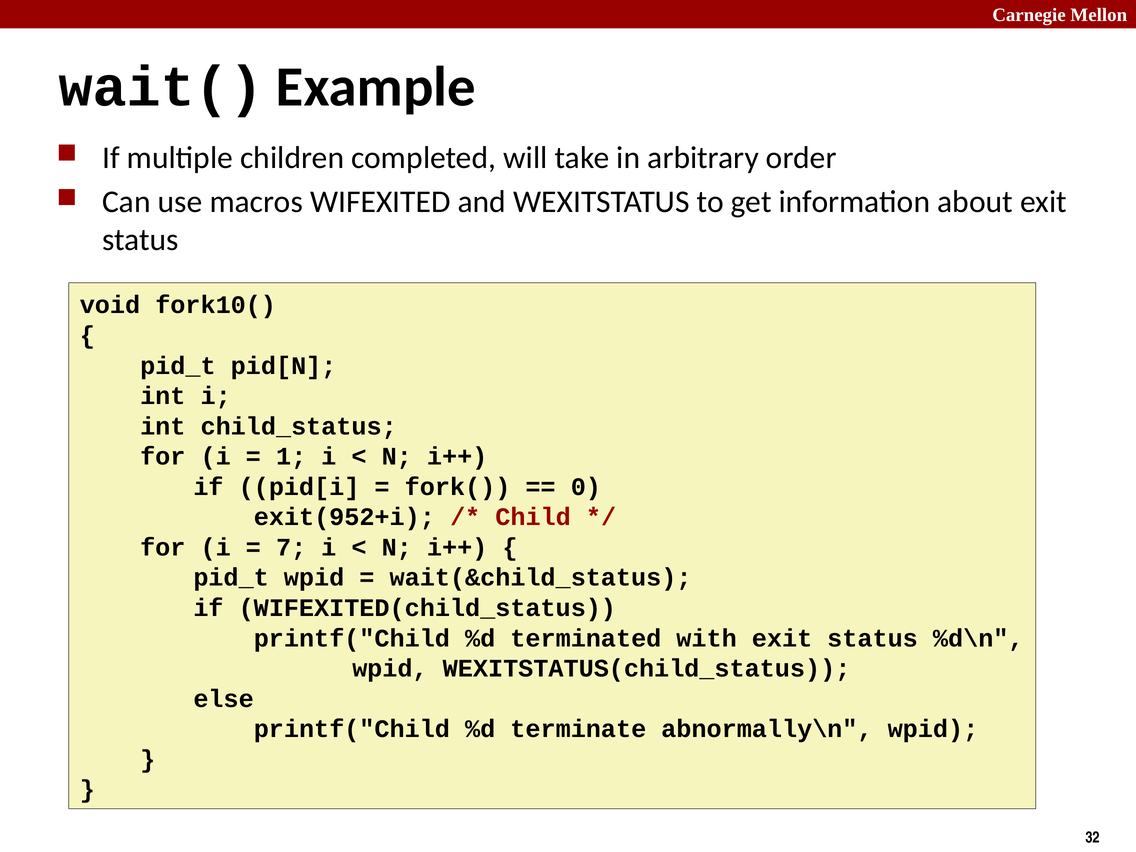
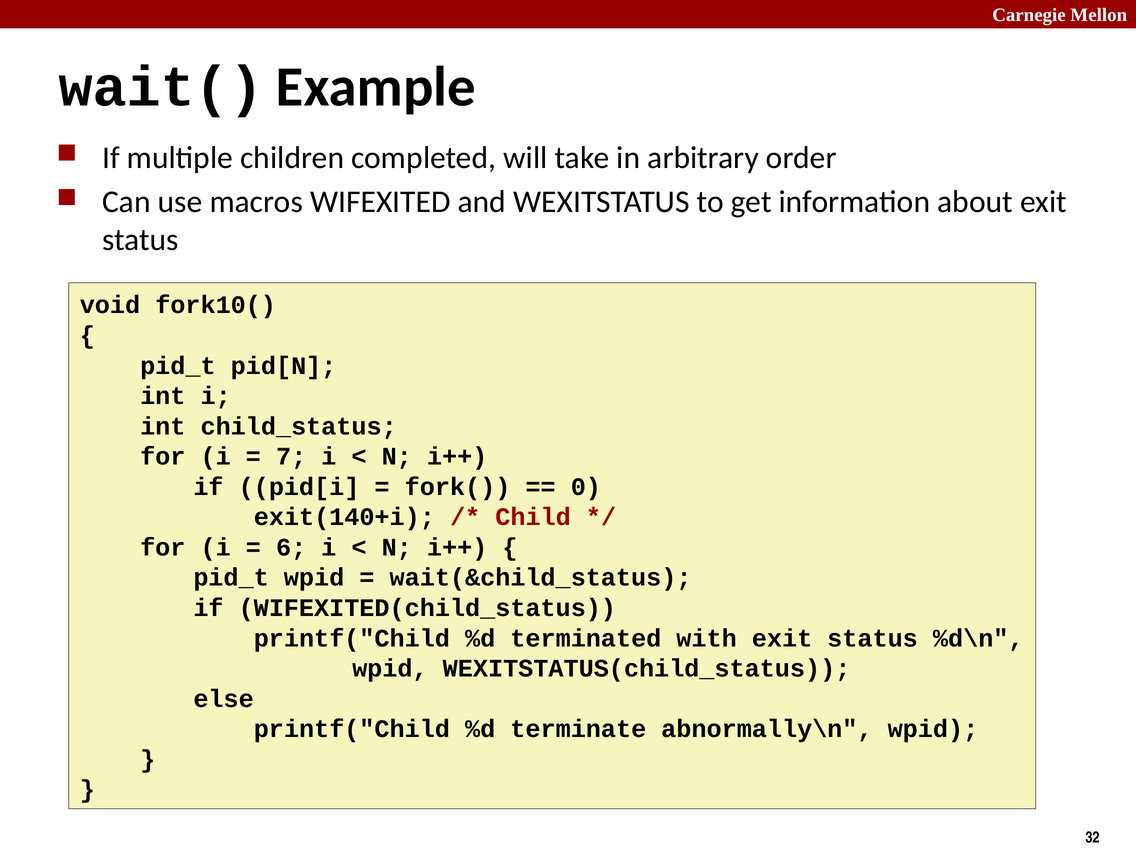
1: 1 -> 7
exit(952+i: exit(952+i -> exit(140+i
7: 7 -> 6
